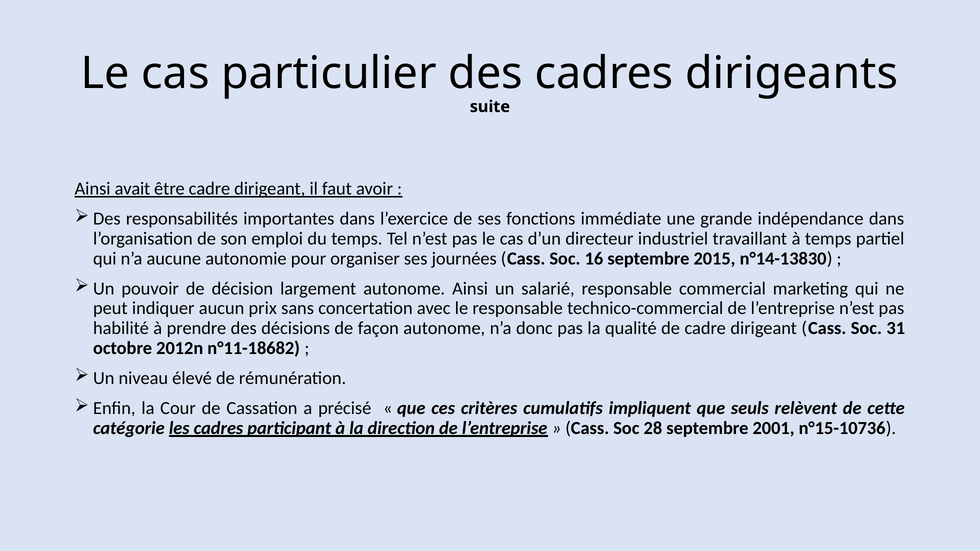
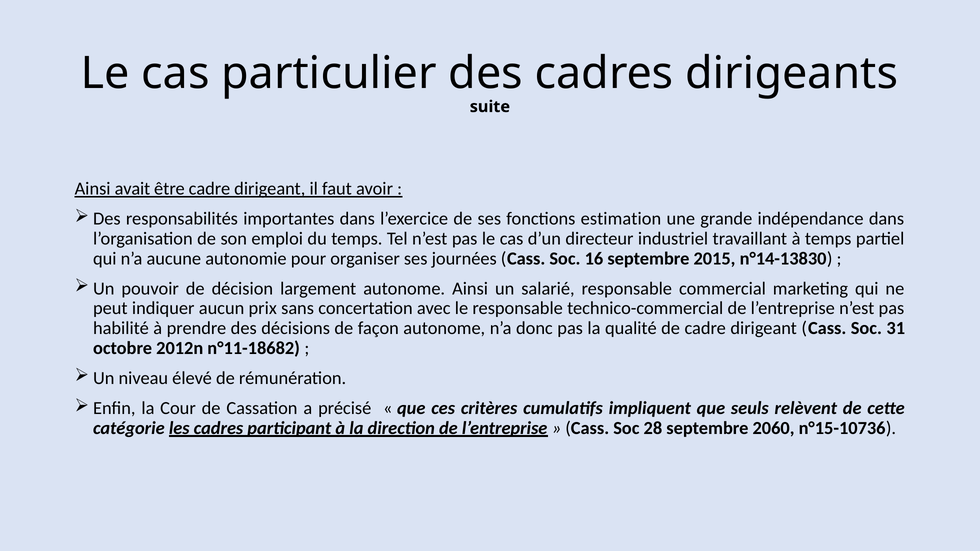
immédiate: immédiate -> estimation
2001: 2001 -> 2060
